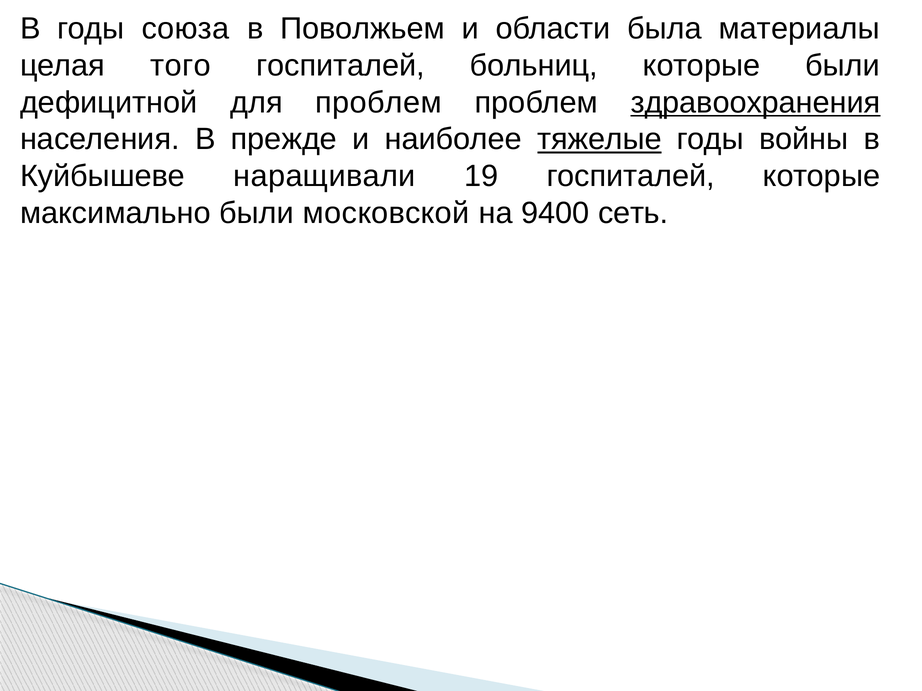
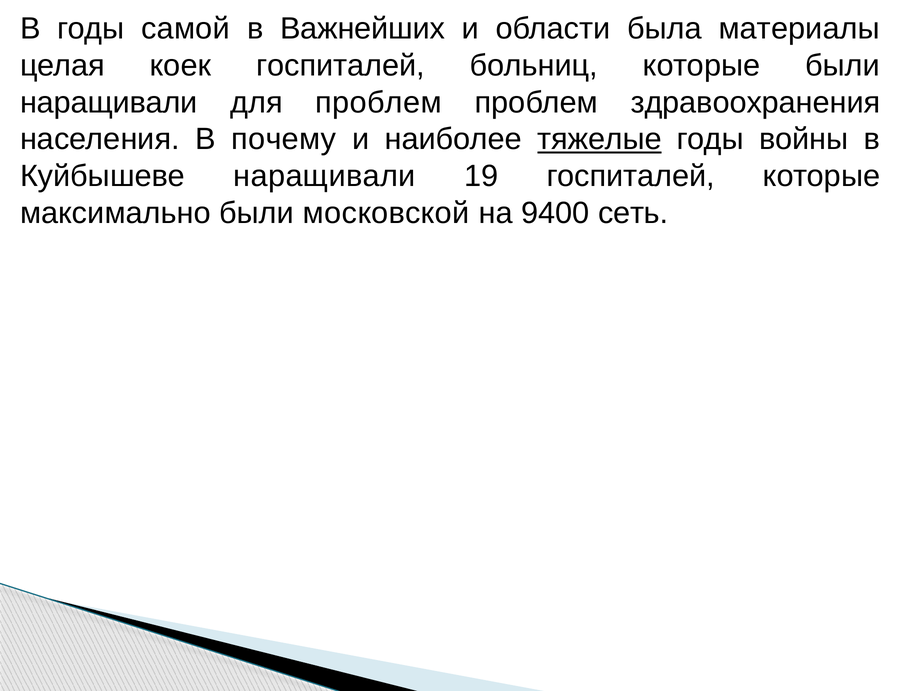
союза: союза -> самой
Поволжьем: Поволжьем -> Важнейших
того: того -> коек
дефицитной at (109, 103): дефицитной -> наращивали
здравоохранения underline: present -> none
прежде: прежде -> почему
